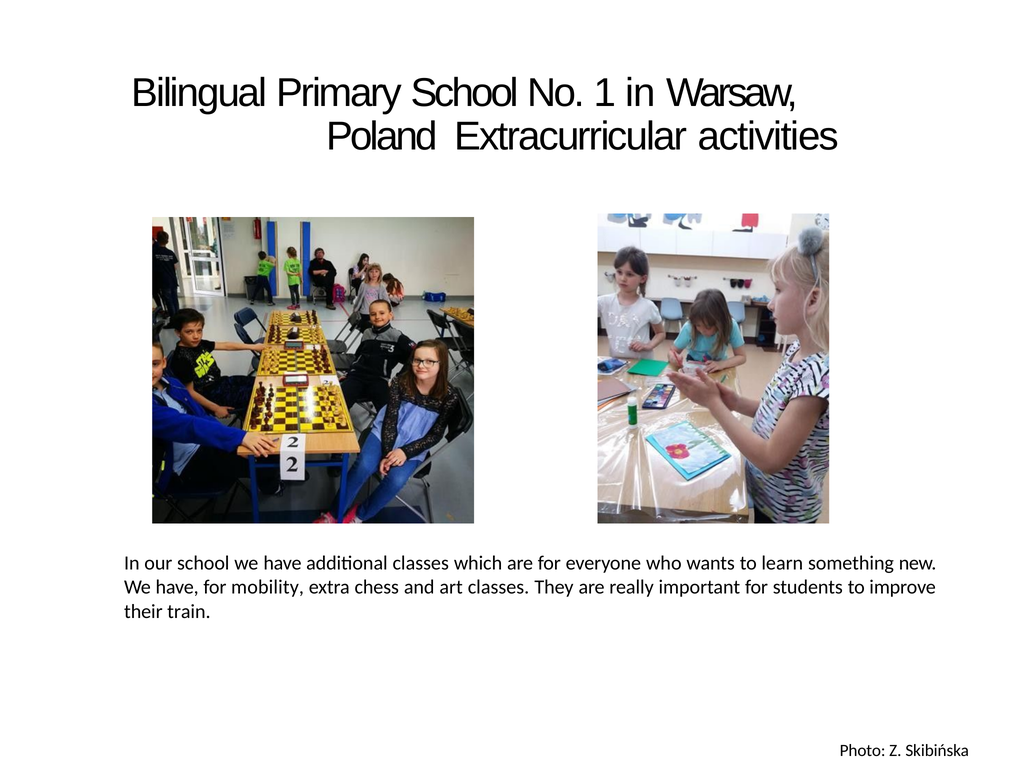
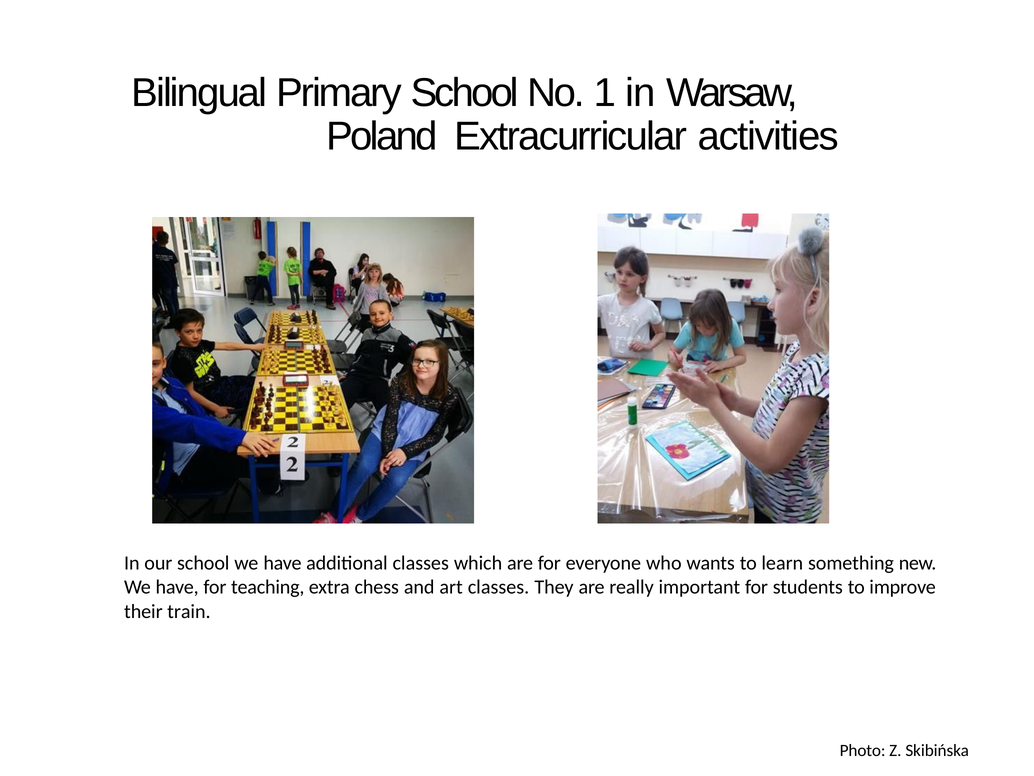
mobility: mobility -> teaching
